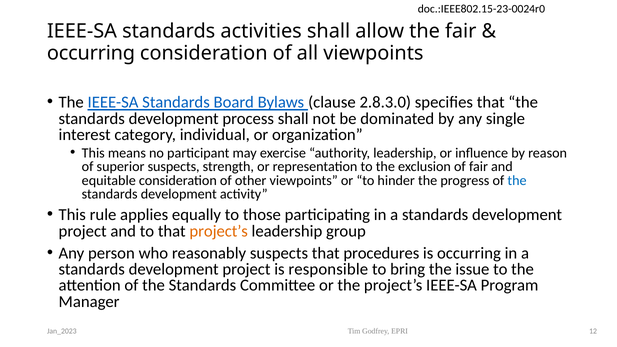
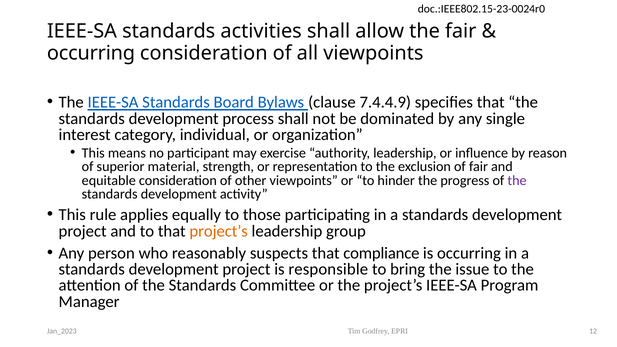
2.8.3.0: 2.8.3.0 -> 7.4.4.9
superior suspects: suspects -> material
the at (517, 180) colour: blue -> purple
procedures: procedures -> compliance
